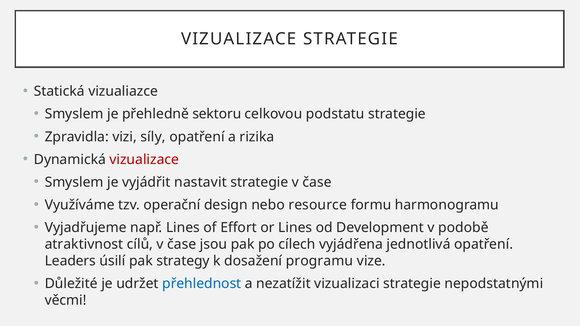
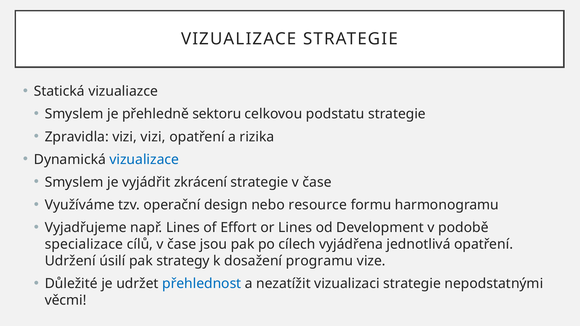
vizi síly: síly -> vizi
vizualizace at (144, 160) colour: red -> blue
nastavit: nastavit -> zkrácení
atraktivnost: atraktivnost -> specializace
Leaders: Leaders -> Udržení
